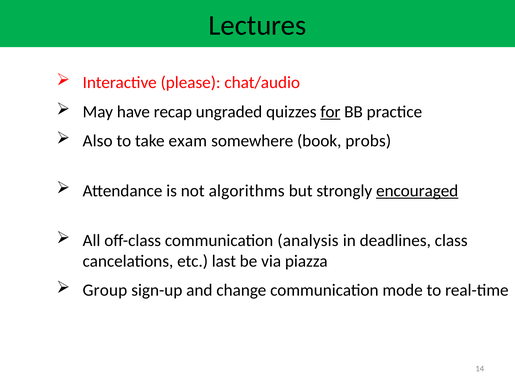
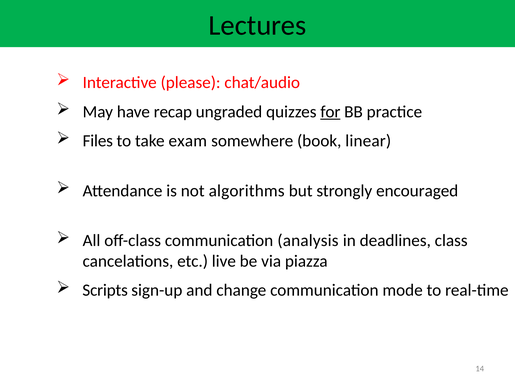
Also: Also -> Files
probs: probs -> linear
encouraged underline: present -> none
last: last -> live
Group: Group -> Scripts
